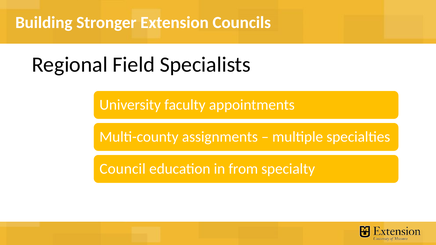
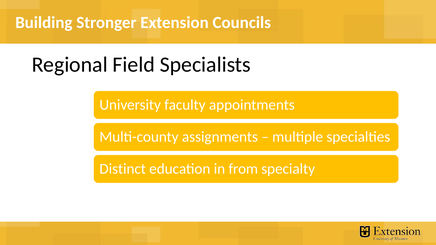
Council: Council -> Distinct
